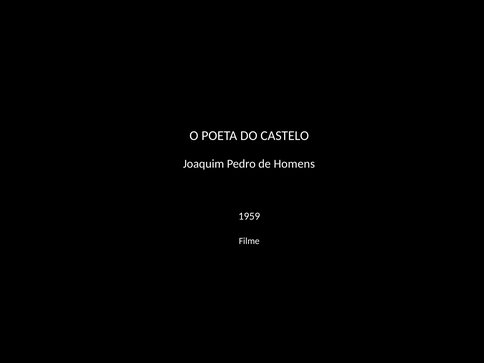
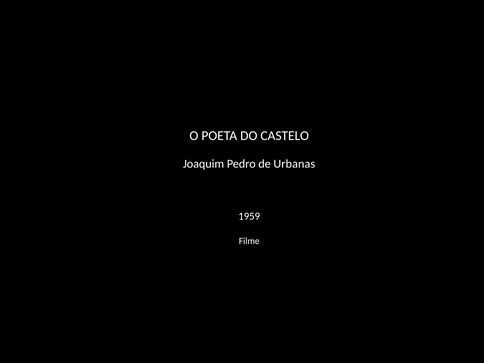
Homens: Homens -> Urbanas
